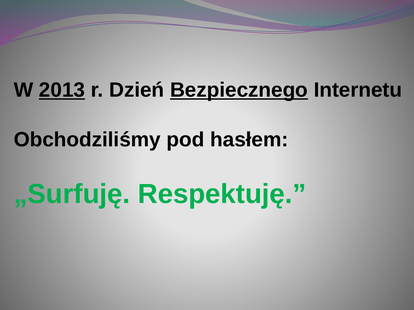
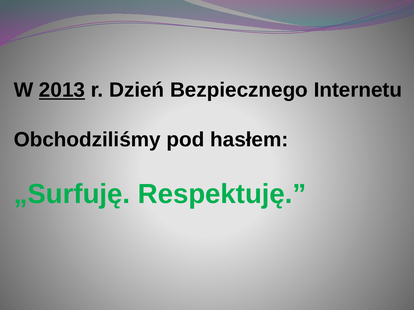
Bezpiecznego underline: present -> none
